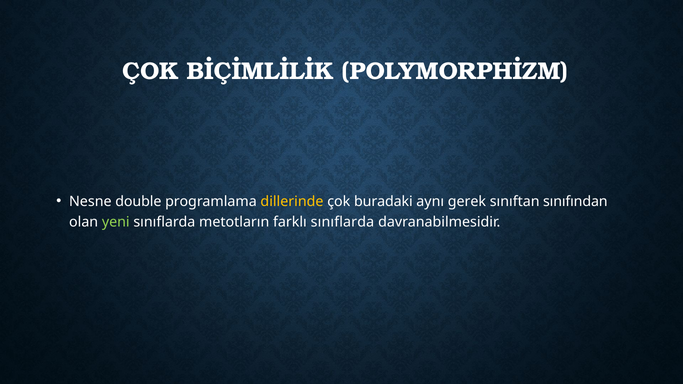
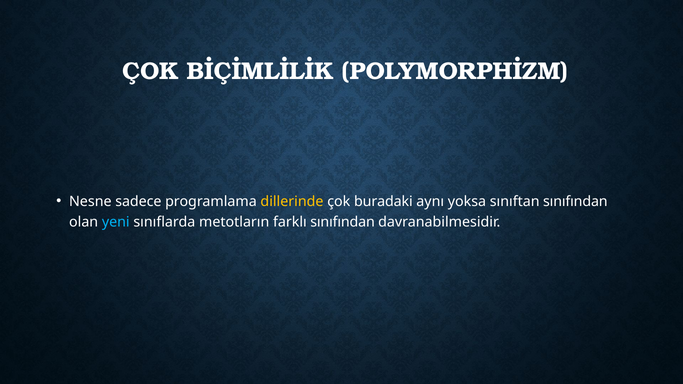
double: double -> sadece
gerek: gerek -> yoksa
yeni colour: light green -> light blue
farklı sınıflarda: sınıflarda -> sınıfından
